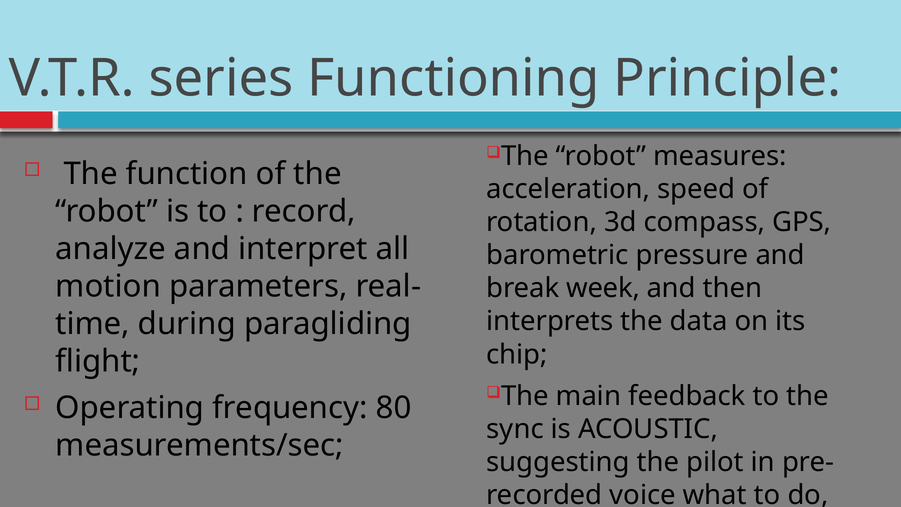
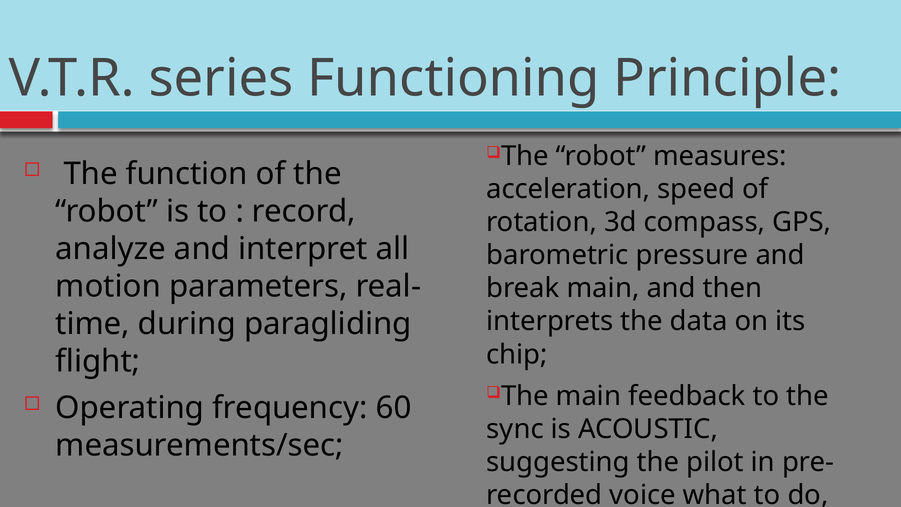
break week: week -> main
80: 80 -> 60
